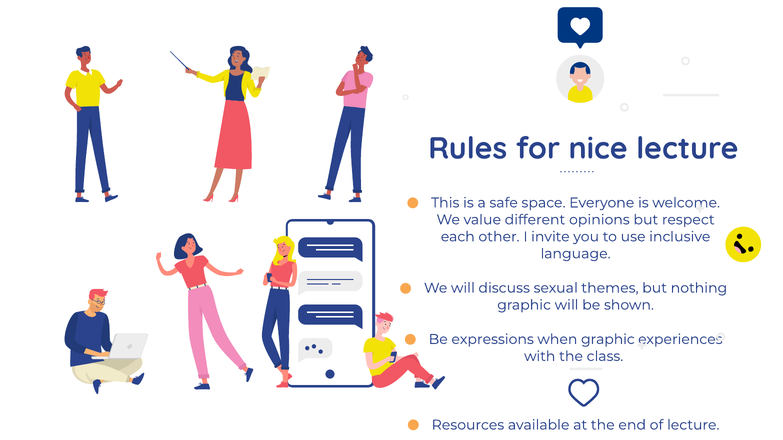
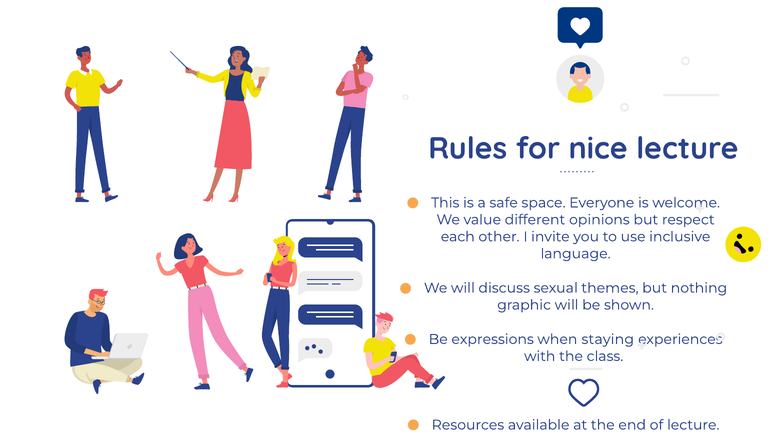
when graphic: graphic -> staying
